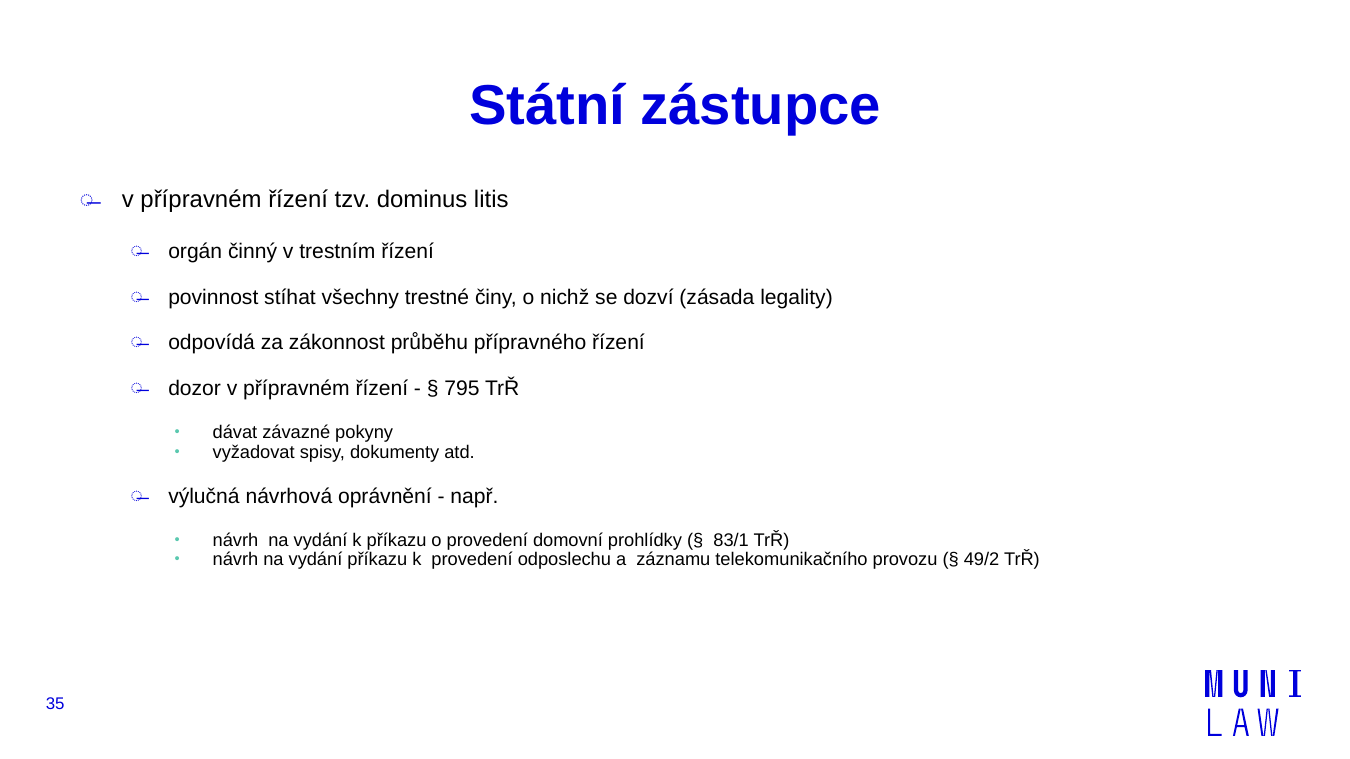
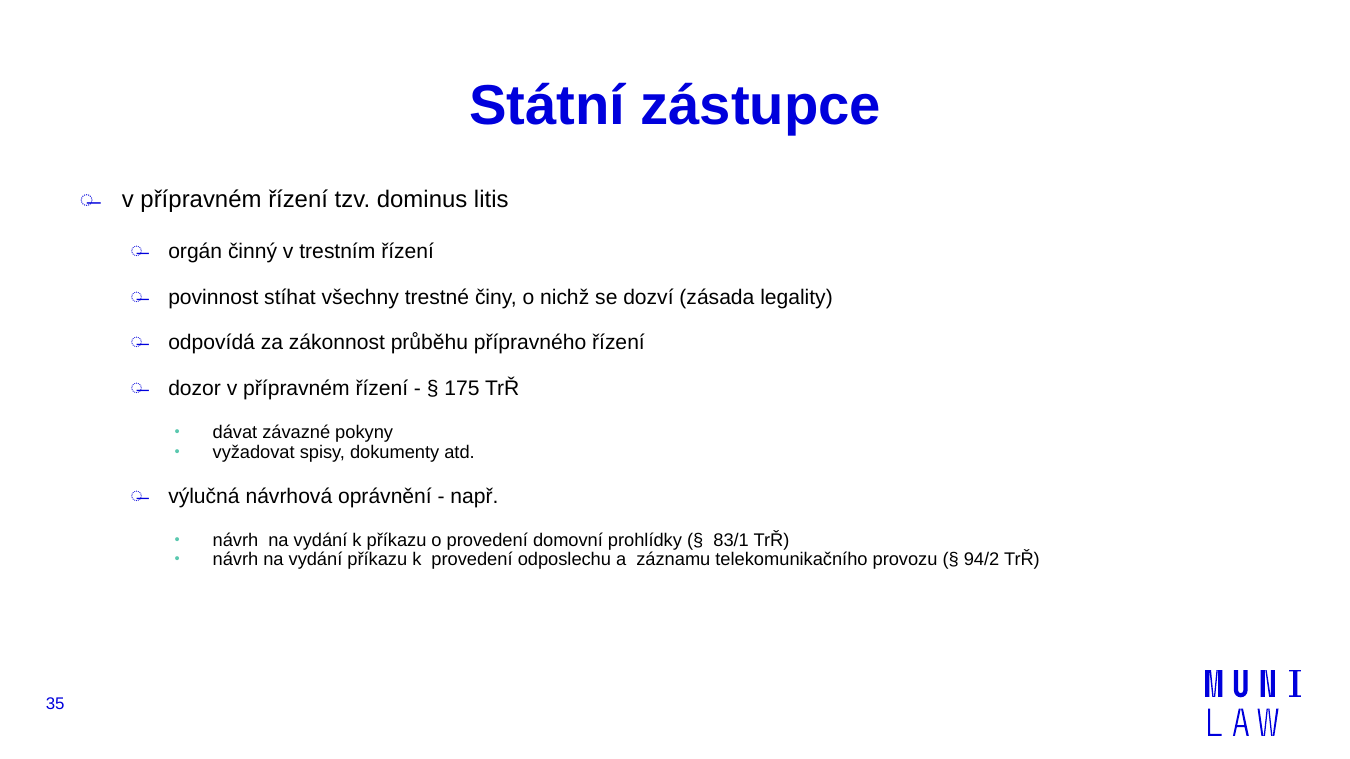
795: 795 -> 175
49/2: 49/2 -> 94/2
